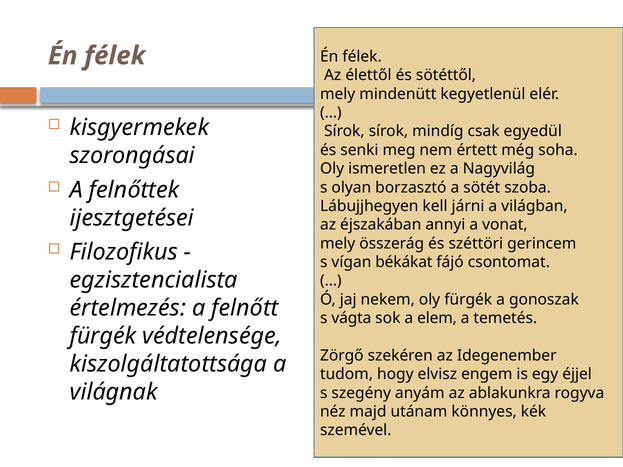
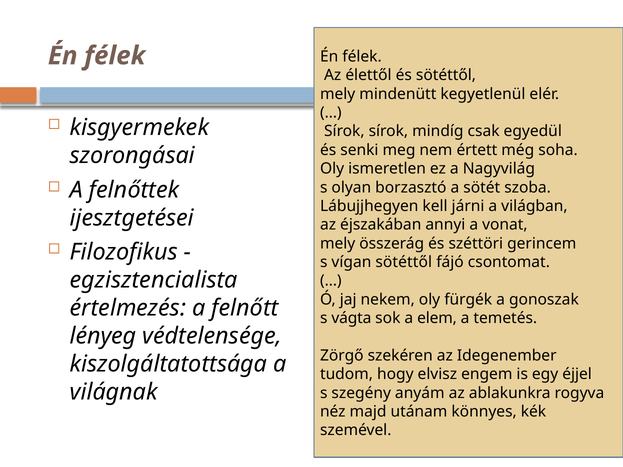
vígan békákat: békákat -> sötéttől
fürgék at (103, 336): fürgék -> lényeg
